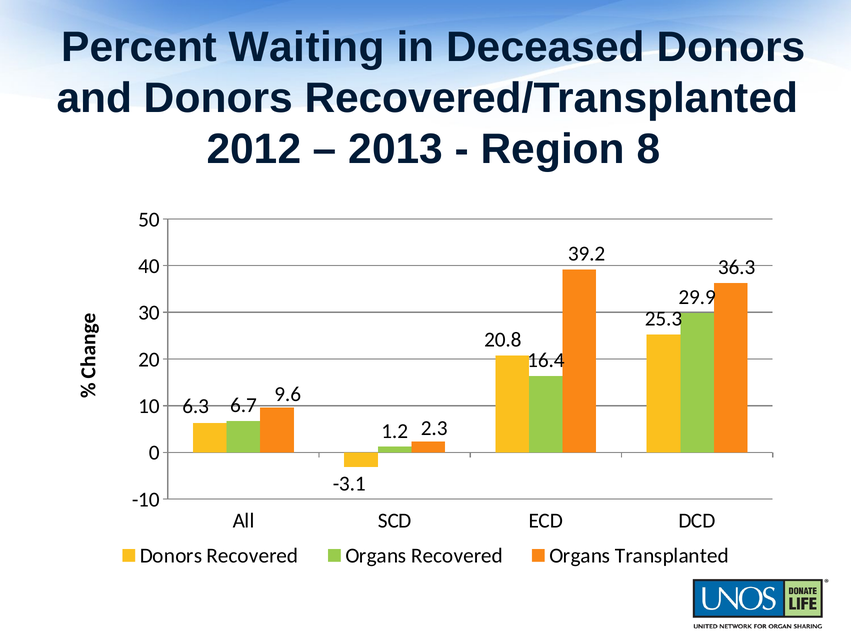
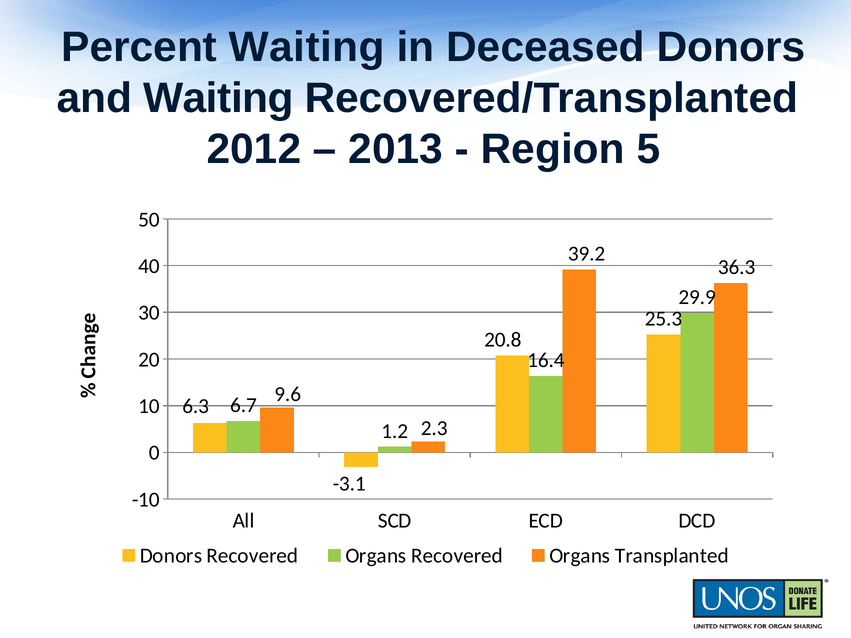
and Donors: Donors -> Waiting
8: 8 -> 5
